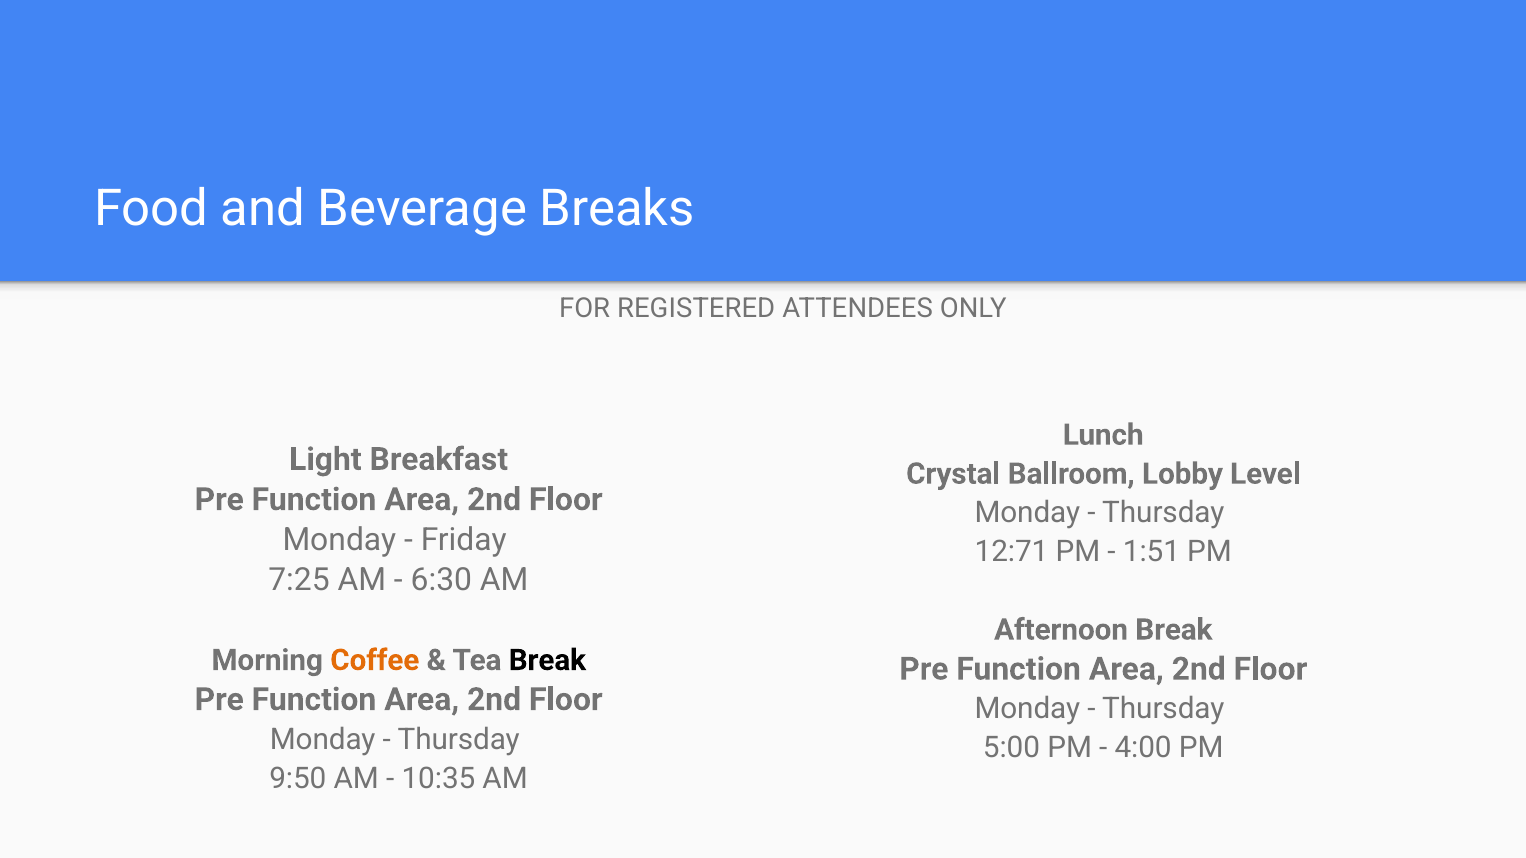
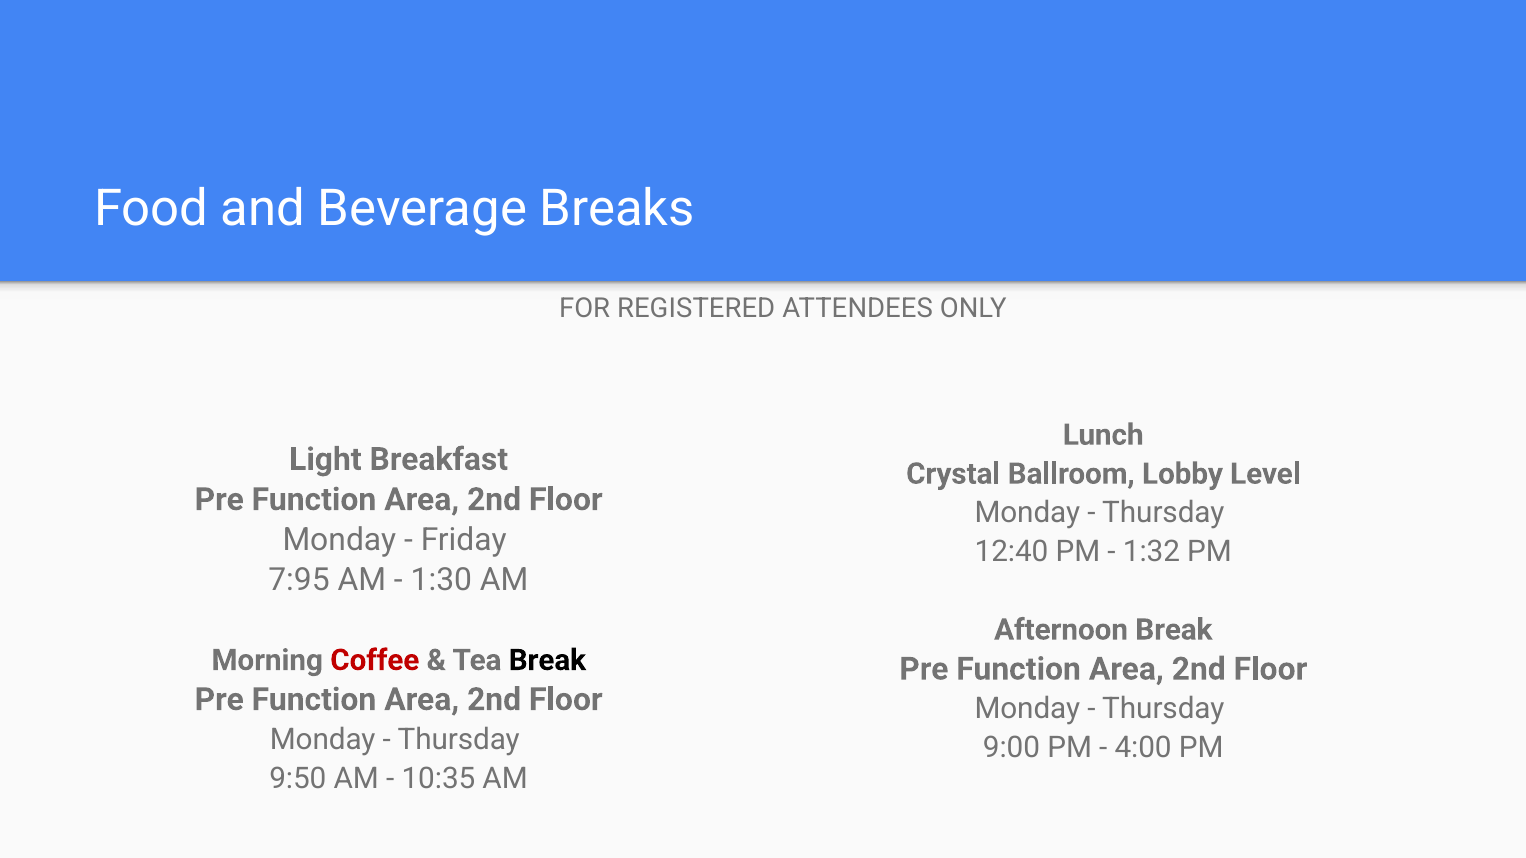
12:71: 12:71 -> 12:40
1:51: 1:51 -> 1:32
7:25: 7:25 -> 7:95
6:30: 6:30 -> 1:30
Coffee colour: orange -> red
5:00: 5:00 -> 9:00
